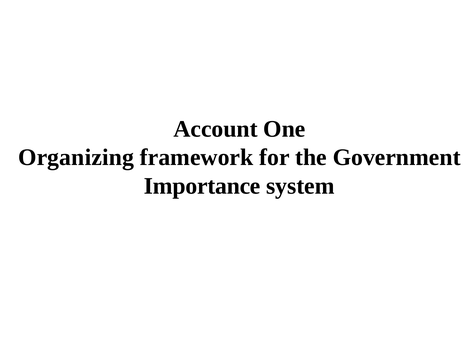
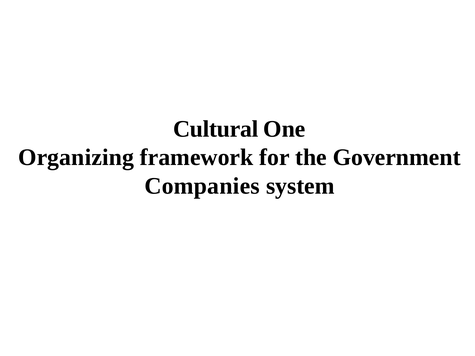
Account: Account -> Cultural
Importance: Importance -> Companies
